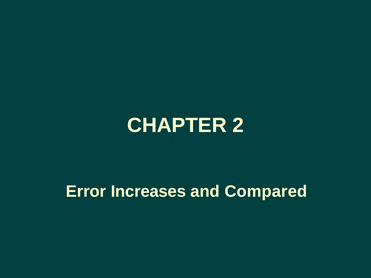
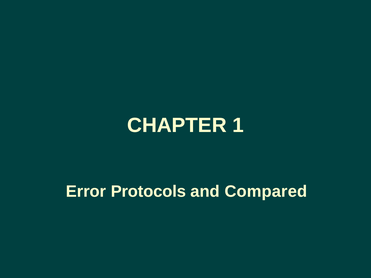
2: 2 -> 1
Increases: Increases -> Protocols
